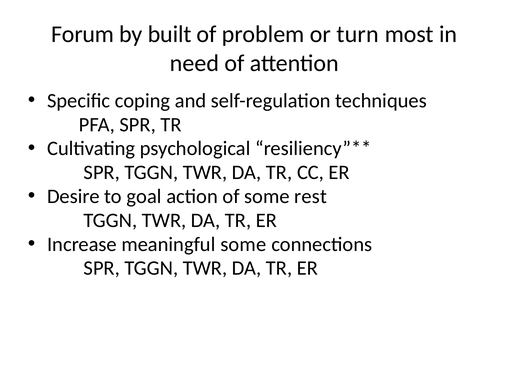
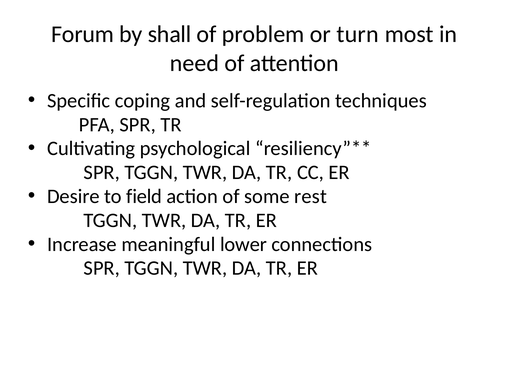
built: built -> shall
goal: goal -> field
meaningful some: some -> lower
